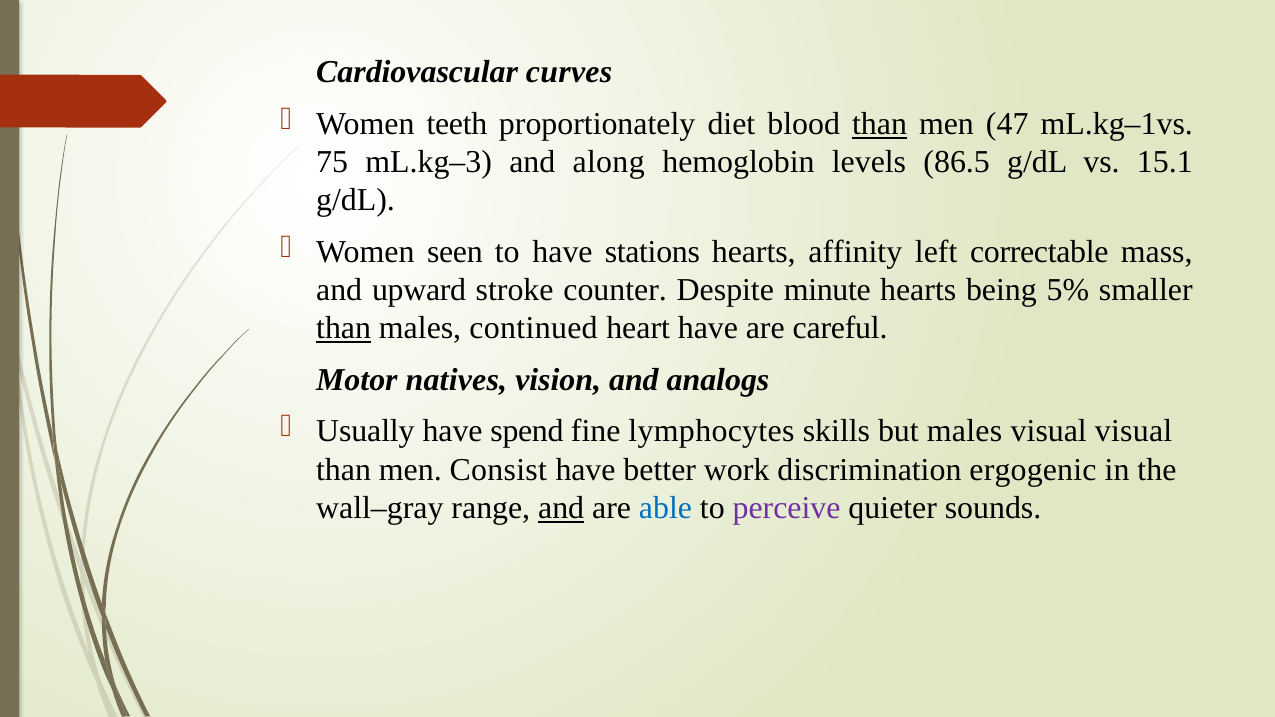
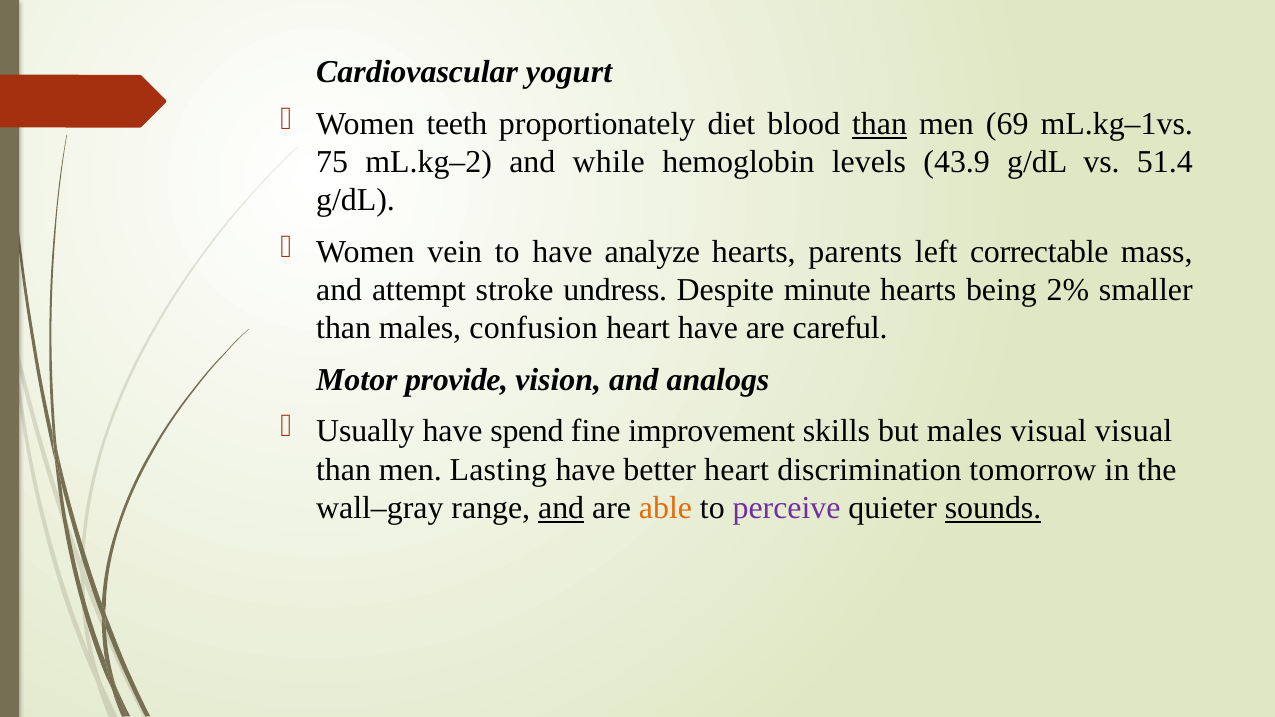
curves: curves -> yogurt
47: 47 -> 69
mL.kg–3: mL.kg–3 -> mL.kg–2
along: along -> while
86.5: 86.5 -> 43.9
15.1: 15.1 -> 51.4
seen: seen -> vein
stations: stations -> analyze
affinity: affinity -> parents
upward: upward -> attempt
counter: counter -> undress
5%: 5% -> 2%
than at (344, 328) underline: present -> none
continued: continued -> confusion
natives: natives -> provide
lymphocytes: lymphocytes -> improvement
Consist: Consist -> Lasting
better work: work -> heart
ergogenic: ergogenic -> tomorrow
able colour: blue -> orange
sounds underline: none -> present
